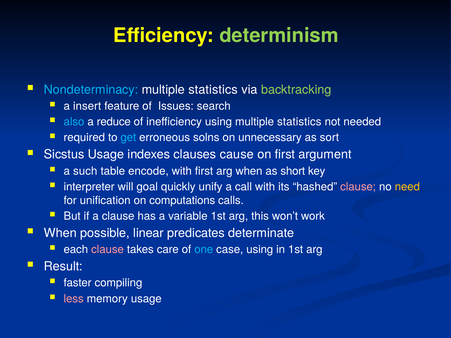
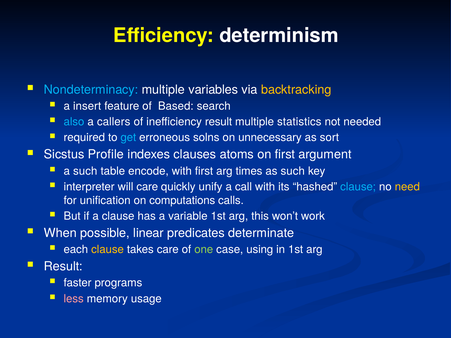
determinism colour: light green -> white
statistics at (213, 90): statistics -> variables
backtracking colour: light green -> yellow
Issues: Issues -> Based
reduce: reduce -> callers
inefficiency using: using -> result
Sicstus Usage: Usage -> Profile
cause: cause -> atoms
arg when: when -> times
as short: short -> such
will goal: goal -> care
clause at (358, 187) colour: pink -> light blue
clause at (108, 250) colour: pink -> yellow
one colour: light blue -> light green
compiling: compiling -> programs
